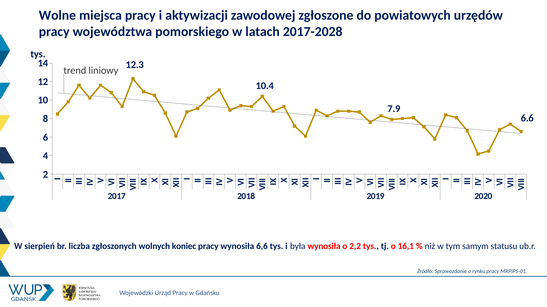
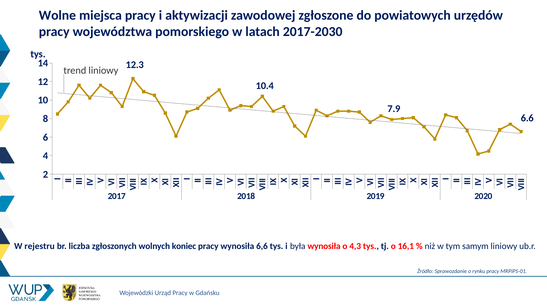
2017-2028: 2017-2028 -> 2017-2030
sierpień: sierpień -> rejestru
2,2: 2,2 -> 4,3
samym statusu: statusu -> liniowy
